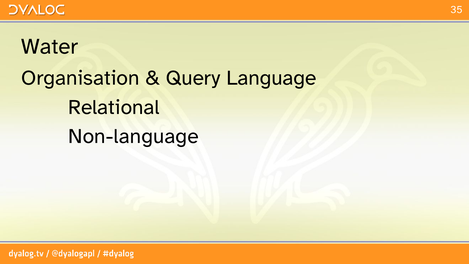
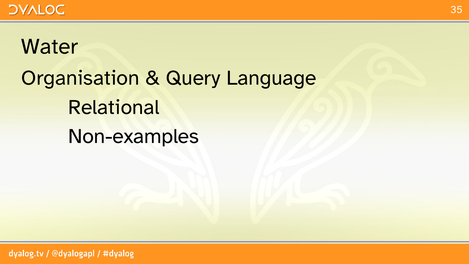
Non-language: Non-language -> Non-examples
